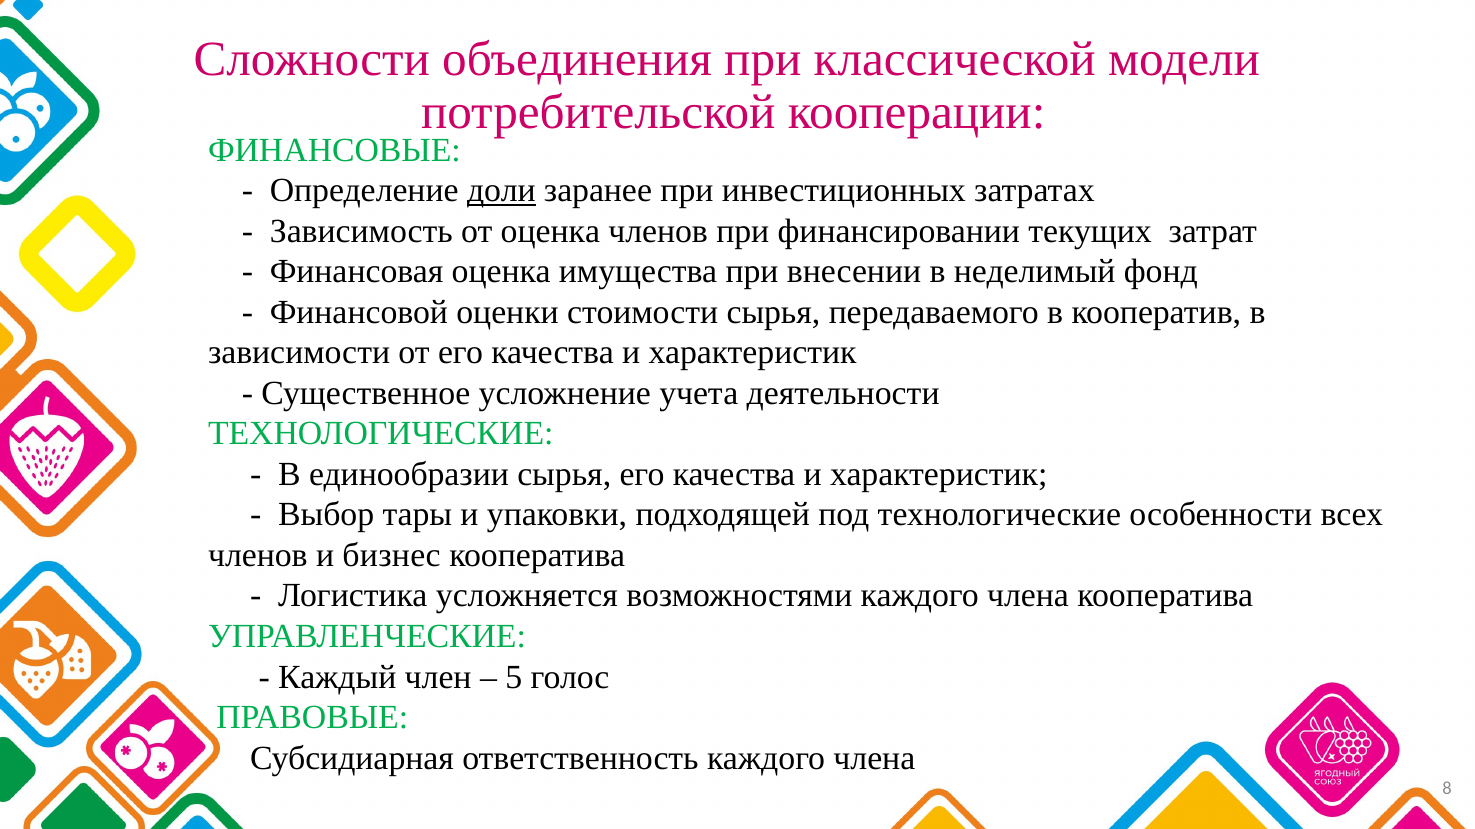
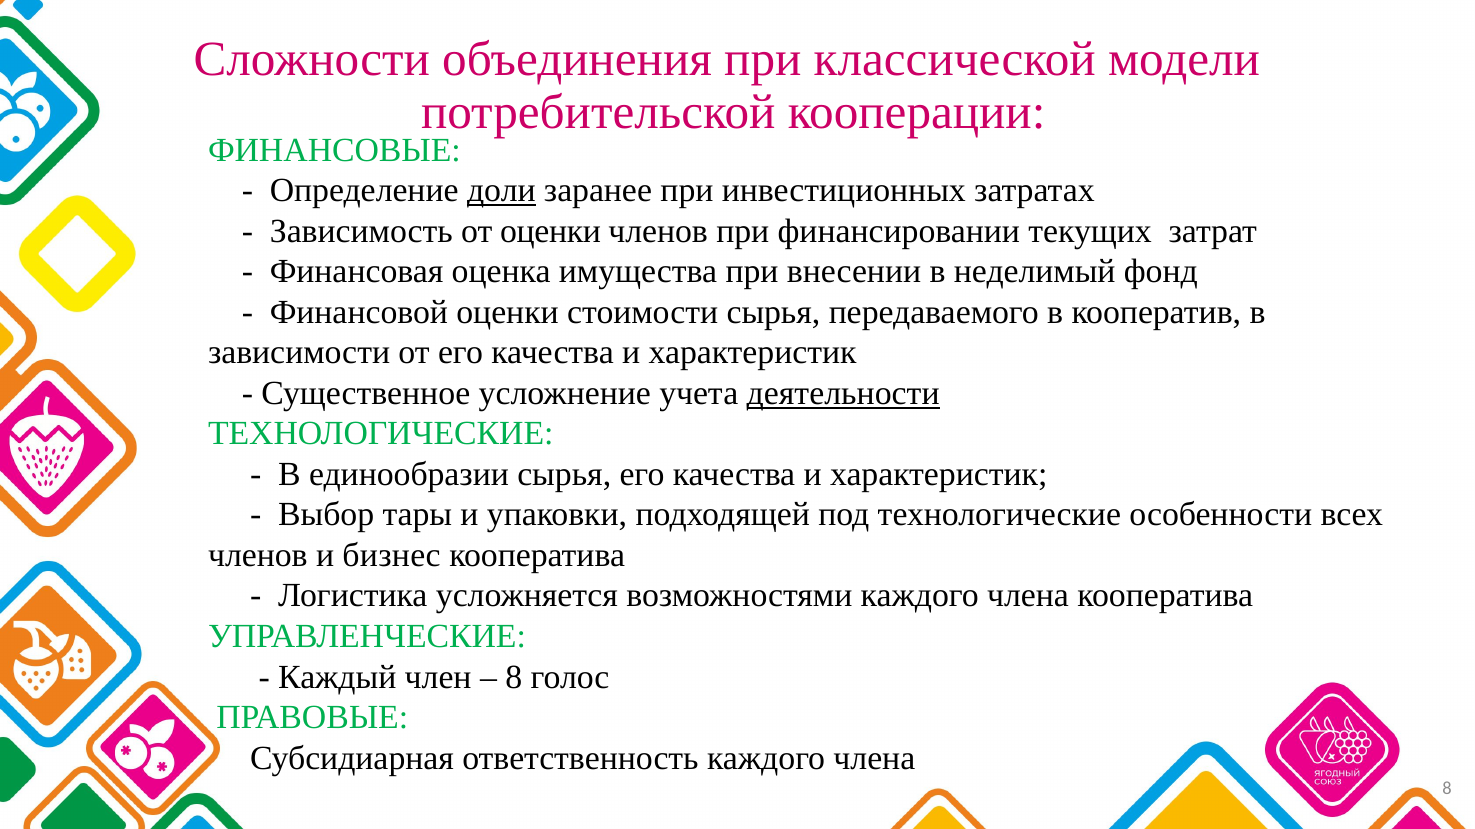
от оценка: оценка -> оценки
деятельности underline: none -> present
5 at (514, 677): 5 -> 8
